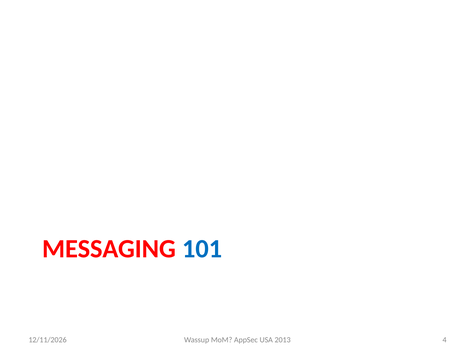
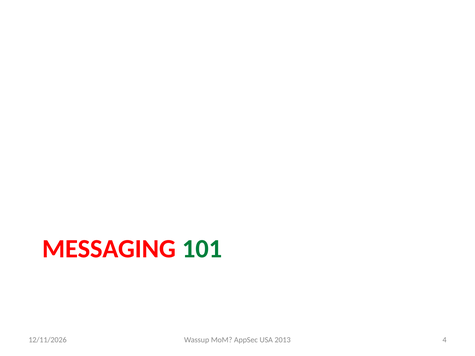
101 colour: blue -> green
